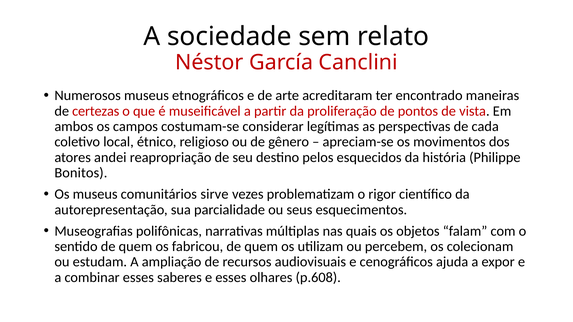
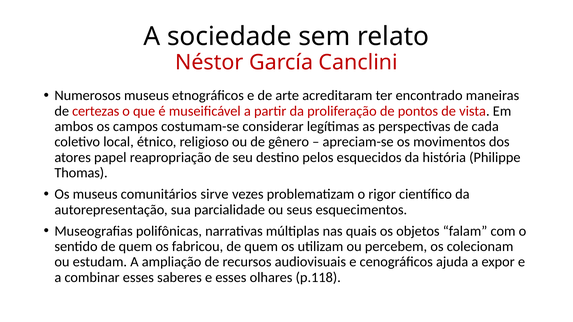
andei: andei -> papel
Bonitos: Bonitos -> Thomas
p.608: p.608 -> p.118
